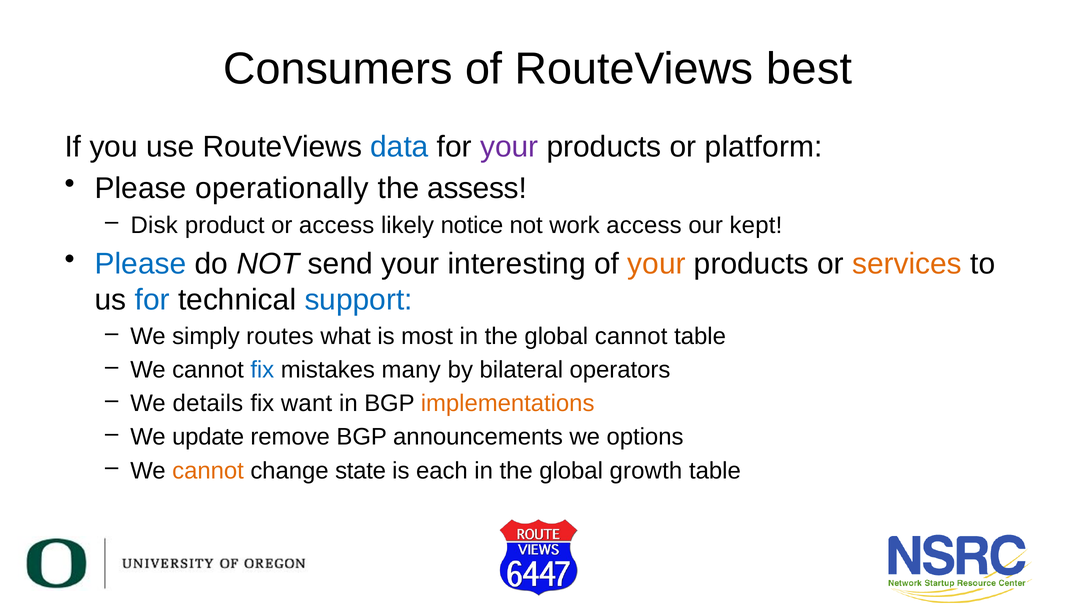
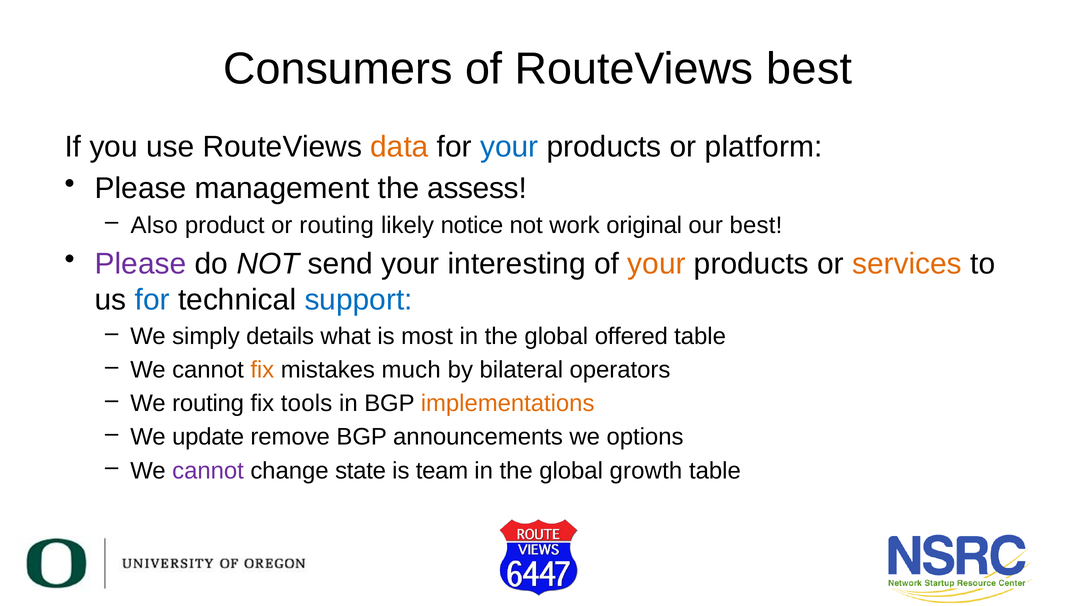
data colour: blue -> orange
your at (509, 147) colour: purple -> blue
operationally: operationally -> management
Disk: Disk -> Also
or access: access -> routing
work access: access -> original
our kept: kept -> best
Please at (141, 264) colour: blue -> purple
routes: routes -> details
global cannot: cannot -> offered
fix at (262, 370) colour: blue -> orange
many: many -> much
We details: details -> routing
want: want -> tools
cannot at (208, 470) colour: orange -> purple
each: each -> team
